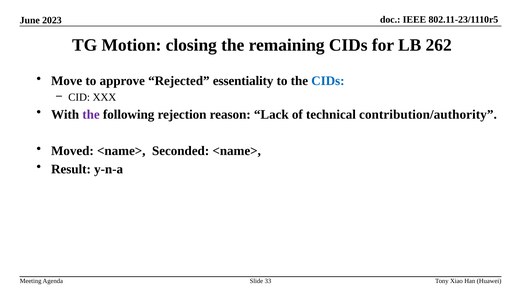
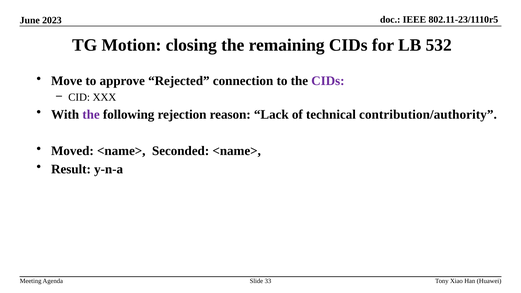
262: 262 -> 532
essentiality: essentiality -> connection
CIDs at (328, 81) colour: blue -> purple
